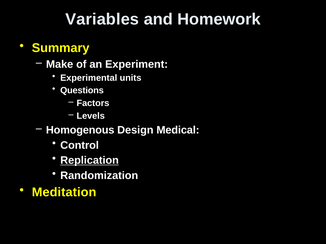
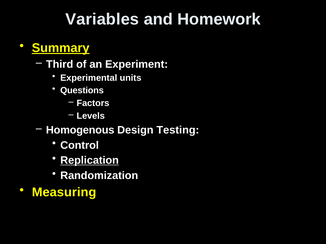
Summary underline: none -> present
Make: Make -> Third
Medical: Medical -> Testing
Meditation: Meditation -> Measuring
